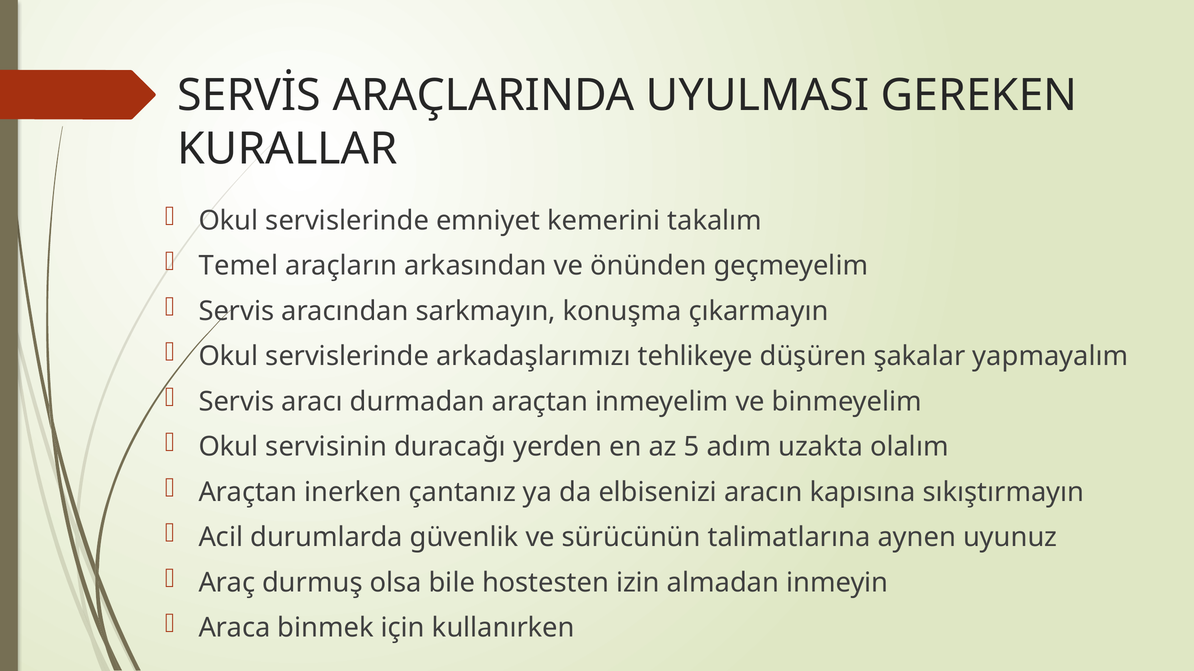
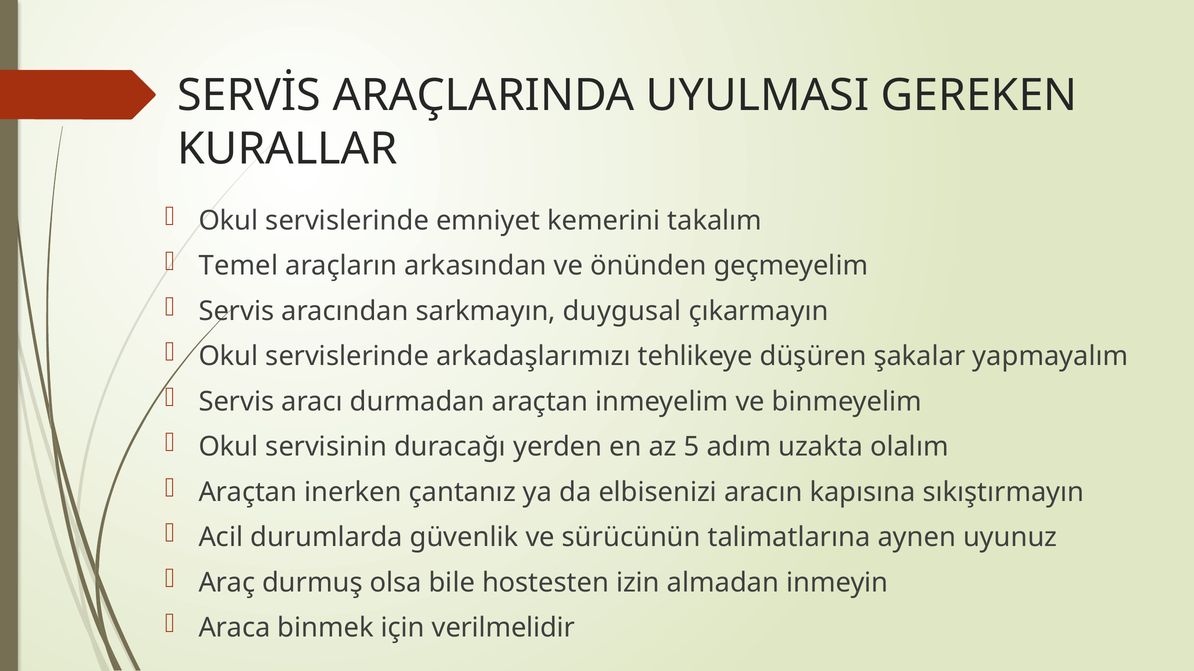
konuşma: konuşma -> duygusal
kullanırken: kullanırken -> verilmelidir
